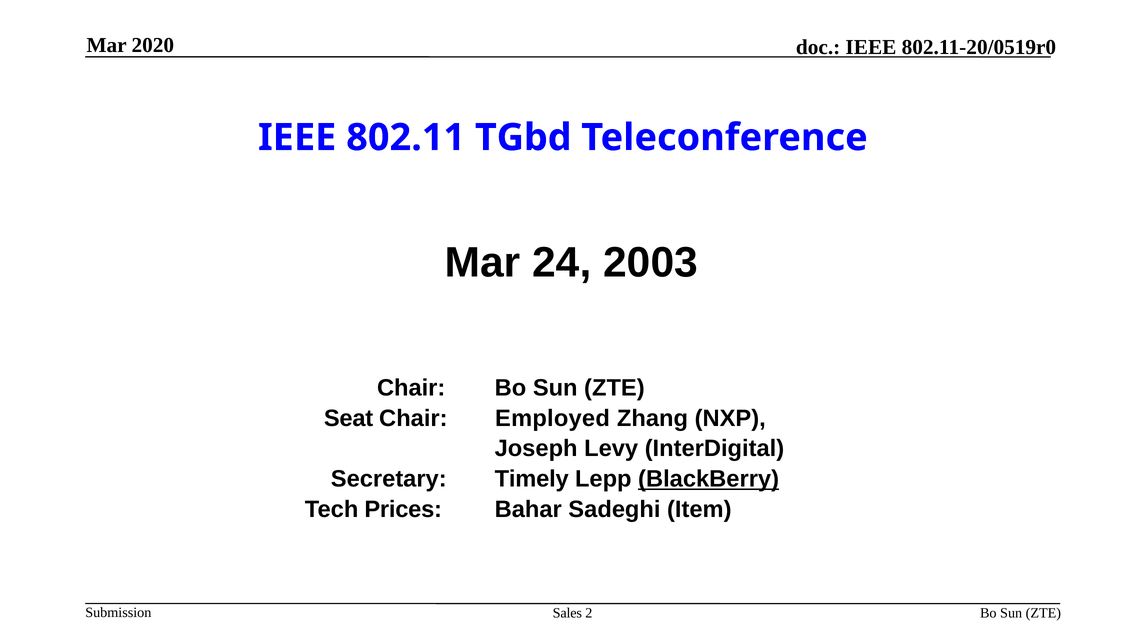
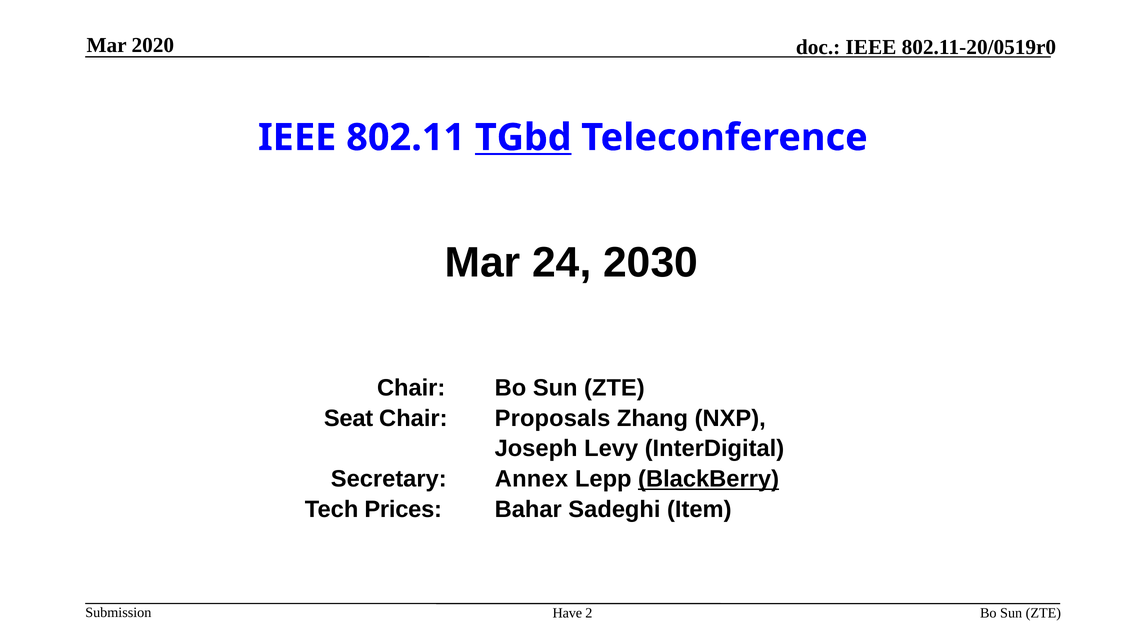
TGbd underline: none -> present
2003: 2003 -> 2030
Employed: Employed -> Proposals
Timely: Timely -> Annex
Sales: Sales -> Have
